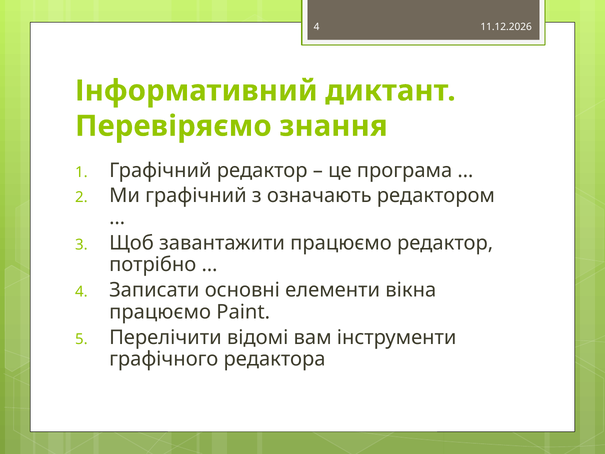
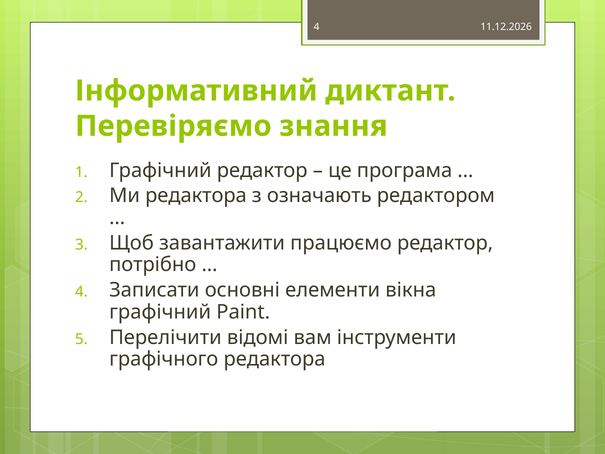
Ми графічний: графічний -> редактора
працюємо at (160, 312): працюємо -> графічний
